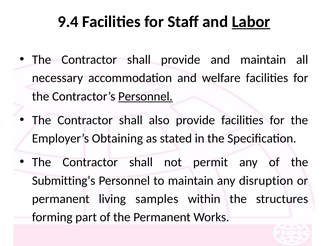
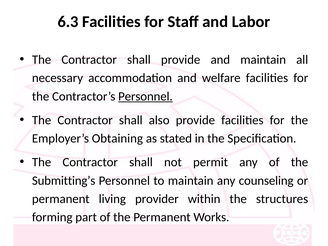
9.4: 9.4 -> 6.3
Labor underline: present -> none
disruption: disruption -> counseling
samples: samples -> provider
